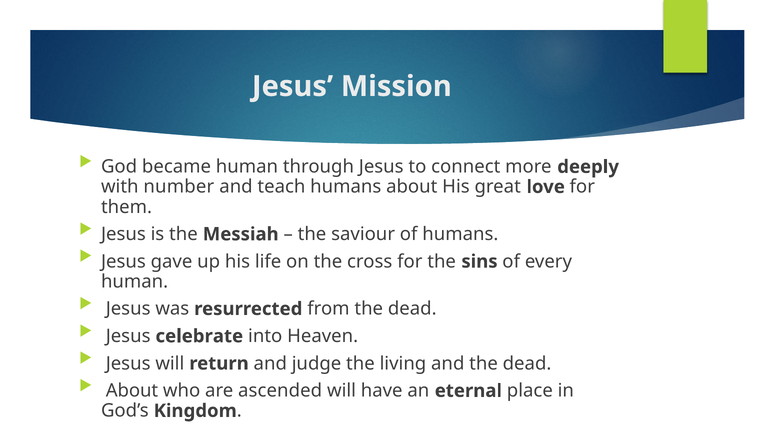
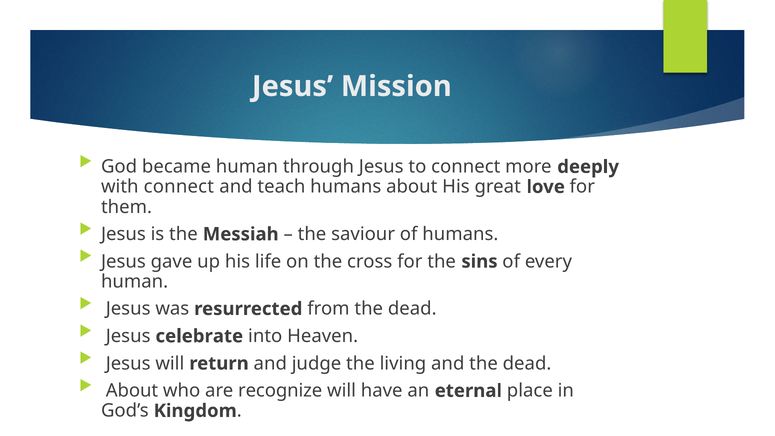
with number: number -> connect
ascended: ascended -> recognize
